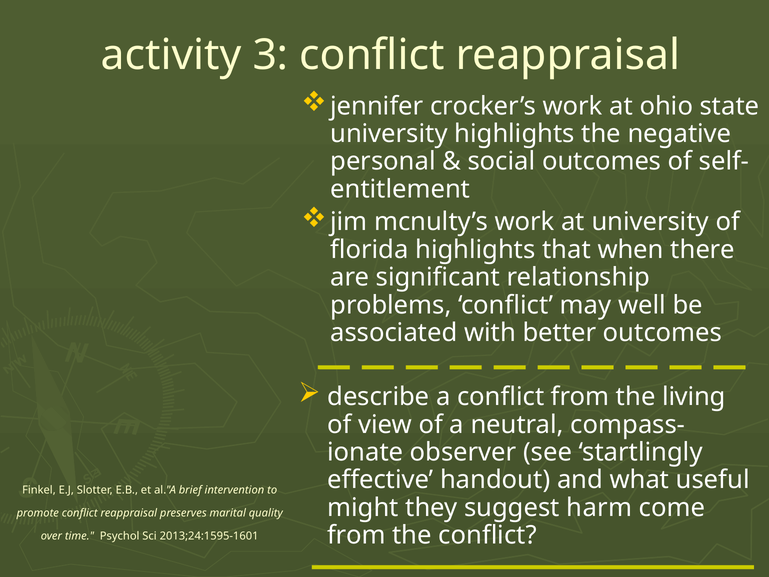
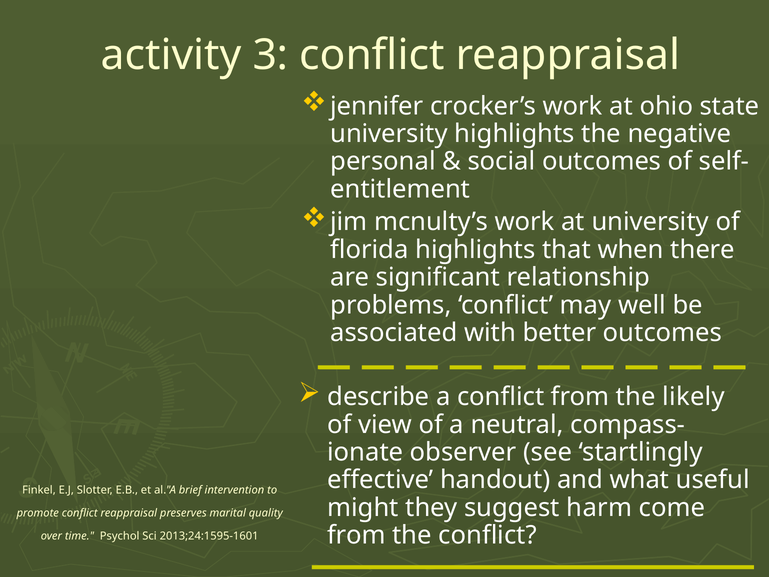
living: living -> likely
